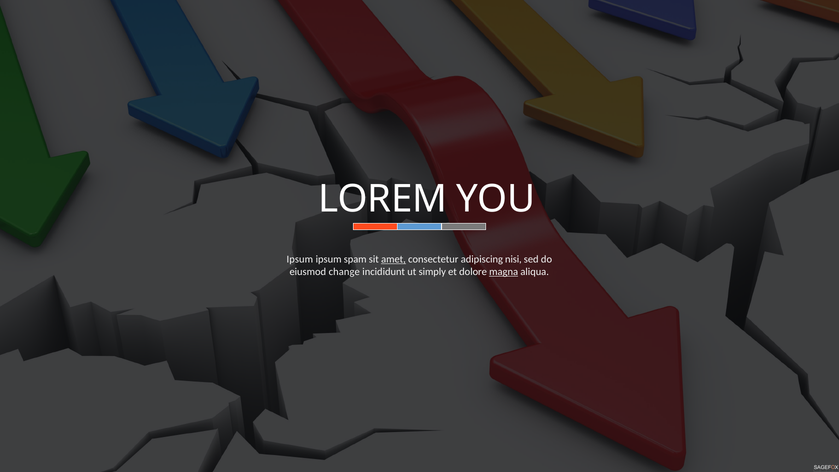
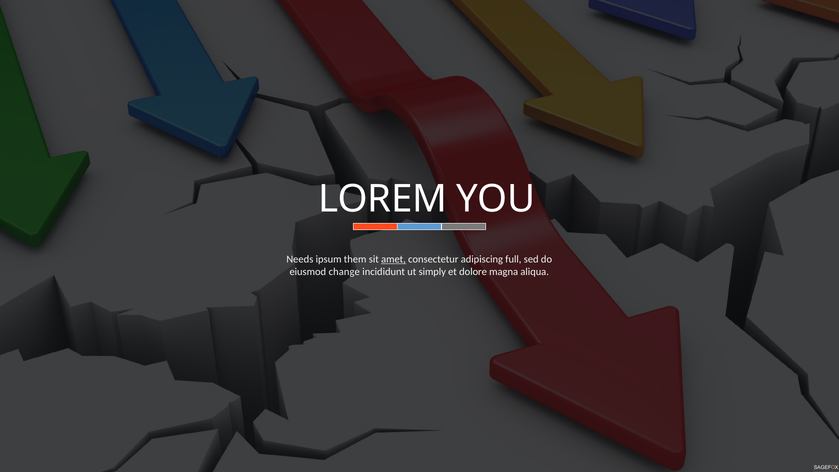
Ipsum at (300, 259): Ipsum -> Needs
spam: spam -> them
nisi: nisi -> full
magna underline: present -> none
